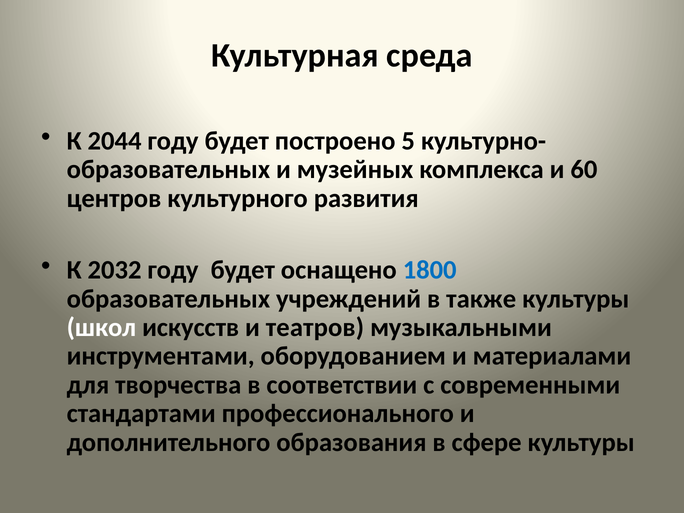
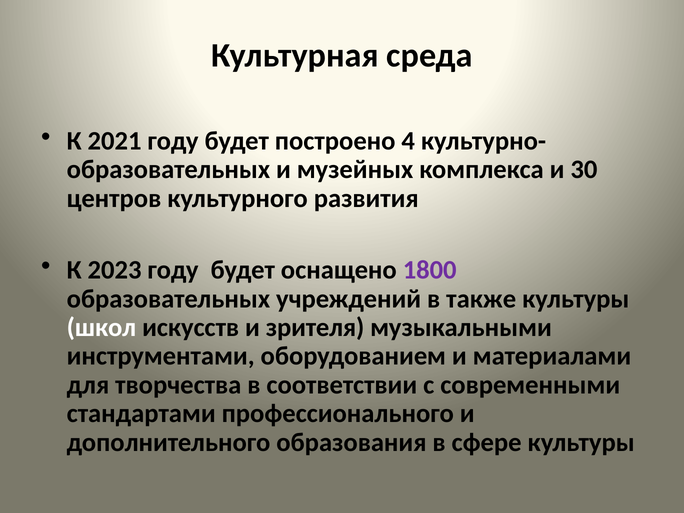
2044: 2044 -> 2021
5: 5 -> 4
60: 60 -> 30
2032: 2032 -> 2023
1800 colour: blue -> purple
театров: театров -> зрителя
